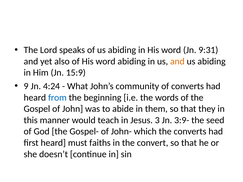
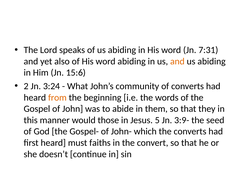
9:31: 9:31 -> 7:31
15:9: 15:9 -> 15:6
9: 9 -> 2
4:24: 4:24 -> 3:24
from colour: blue -> orange
teach: teach -> those
3: 3 -> 5
